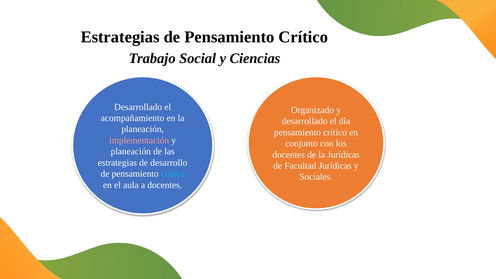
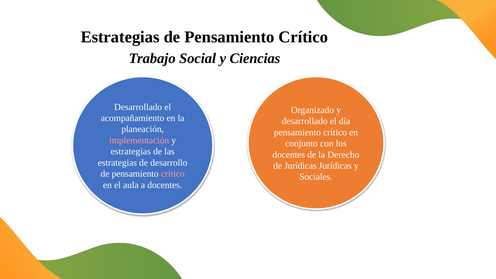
planeación at (131, 152): planeación -> estrategias
la Jurídicas: Jurídicas -> Derecho
de Facultad: Facultad -> Jurídicas
crítico at (173, 174) colour: light blue -> pink
